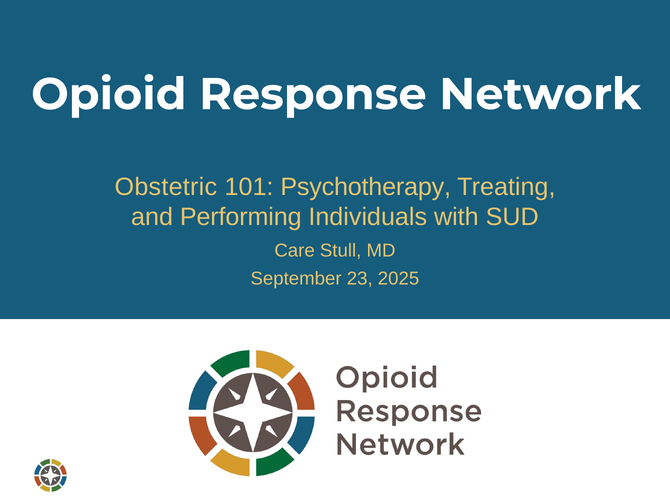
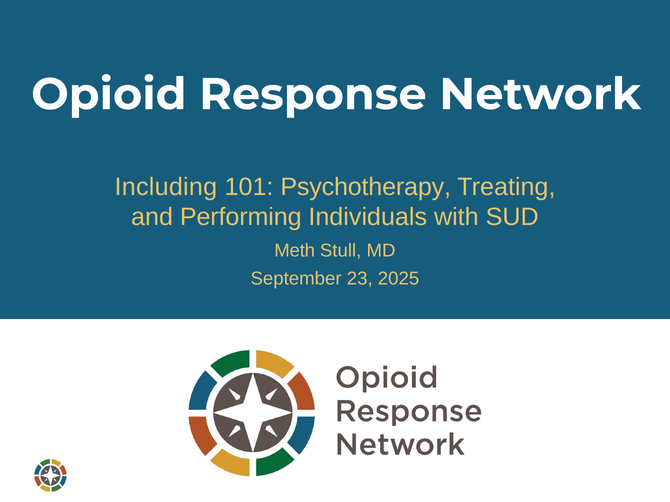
Obstetric: Obstetric -> Including
Care: Care -> Meth
